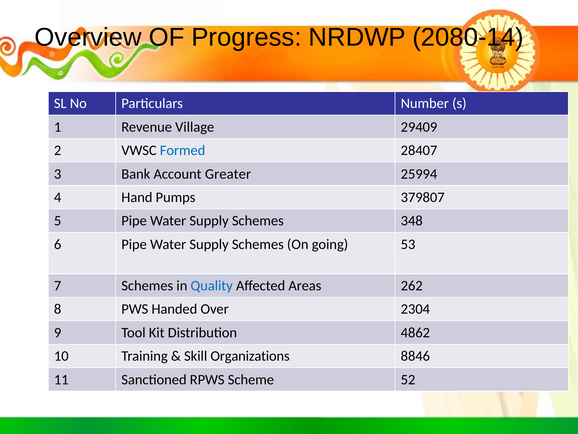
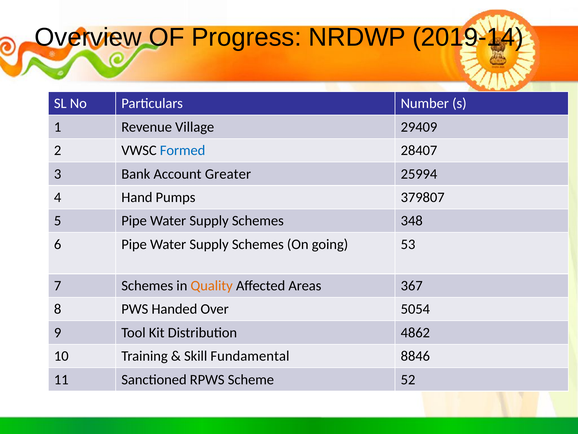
2080-14: 2080-14 -> 2019-14
Quality colour: blue -> orange
262: 262 -> 367
2304: 2304 -> 5054
Organizations: Organizations -> Fundamental
